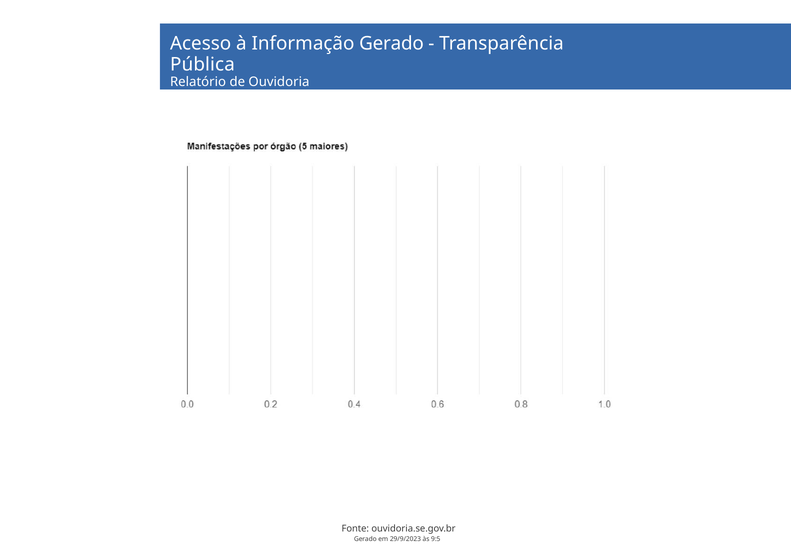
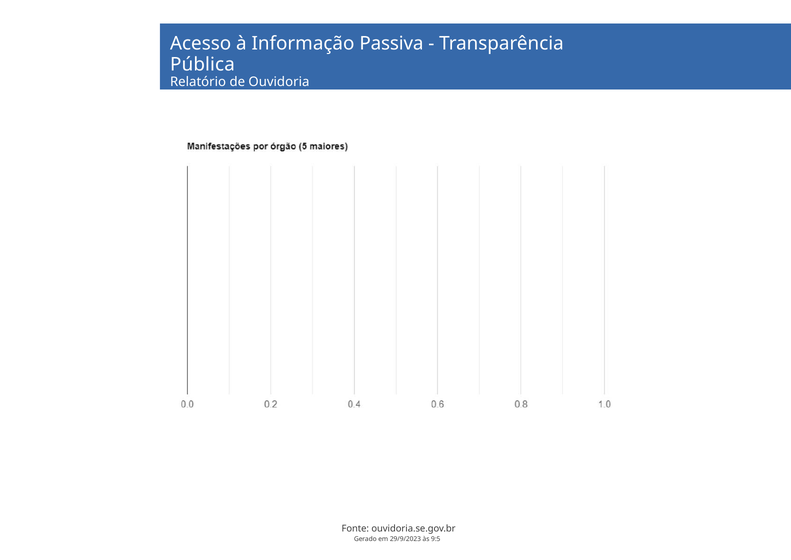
Informação Gerado: Gerado -> Passiva
